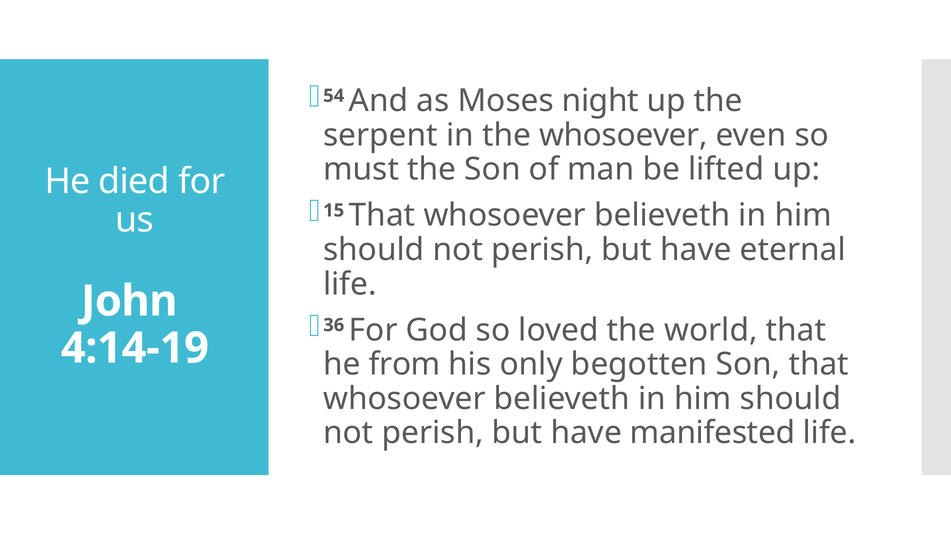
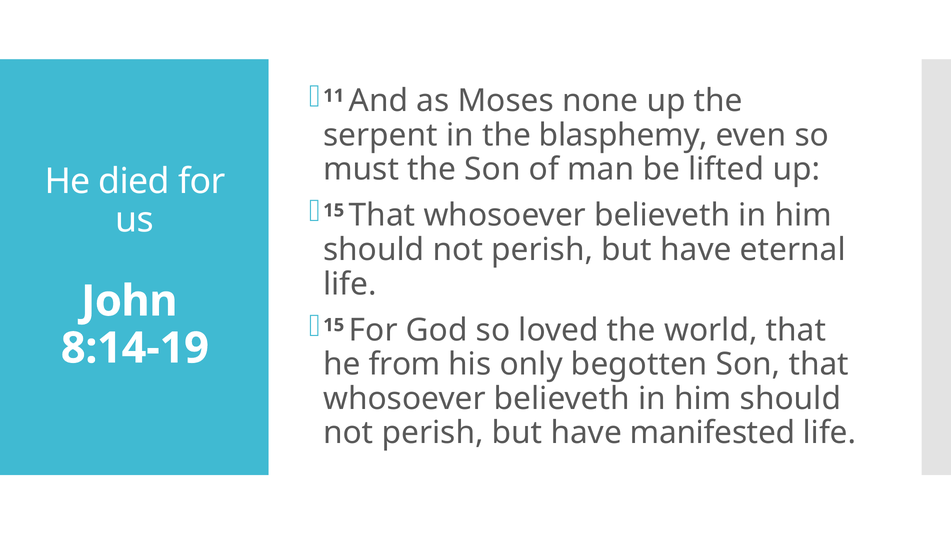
54: 54 -> 11
night: night -> none
the whosoever: whosoever -> blasphemy
36 at (334, 325): 36 -> 15
4:14-19: 4:14-19 -> 8:14-19
